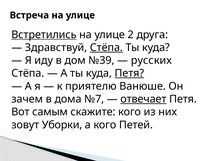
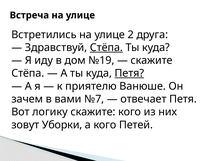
Встретились underline: present -> none
№39: №39 -> №19
русских at (151, 60): русских -> скажите
дома: дома -> вами
отвечает underline: present -> none
самым: самым -> логику
